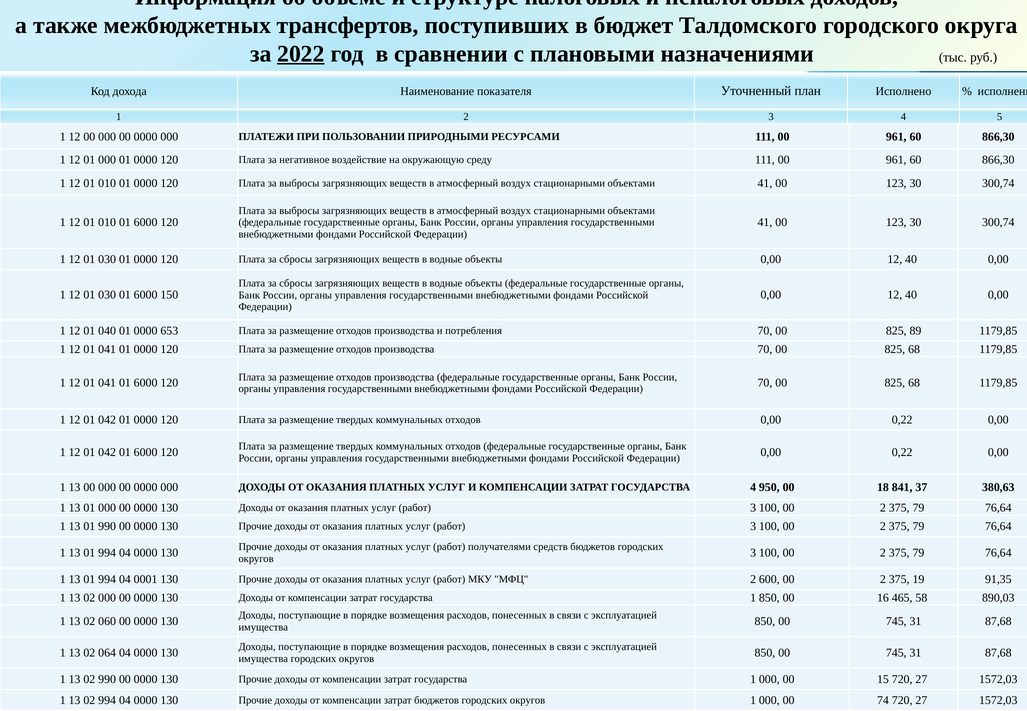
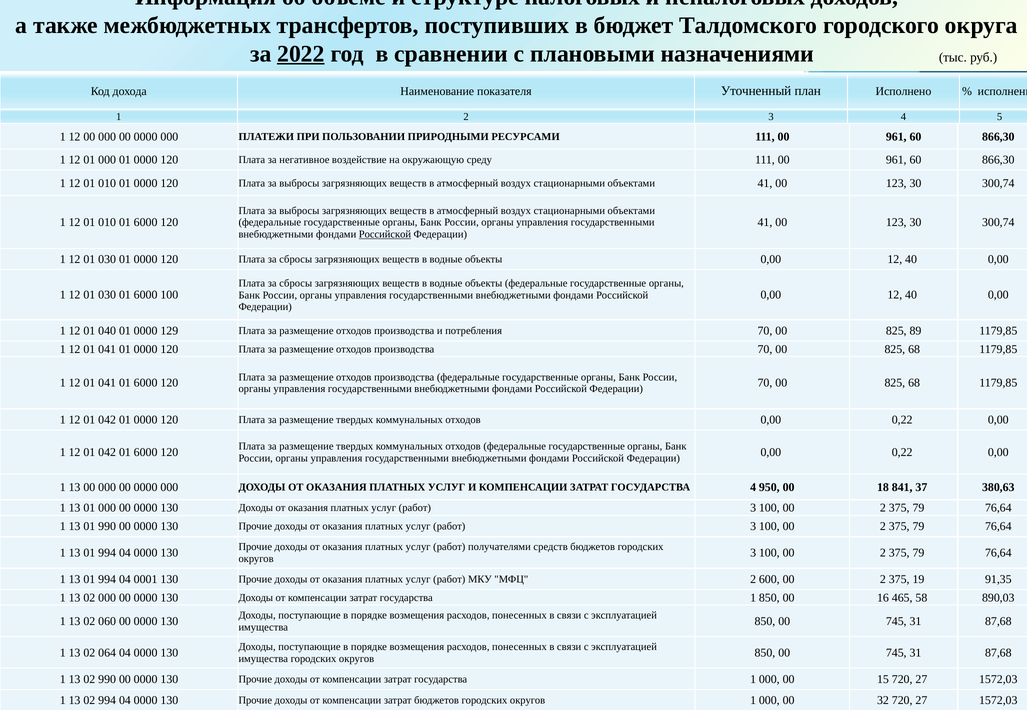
Российской at (385, 234) underline: none -> present
6000 150: 150 -> 100
653: 653 -> 129
74: 74 -> 32
